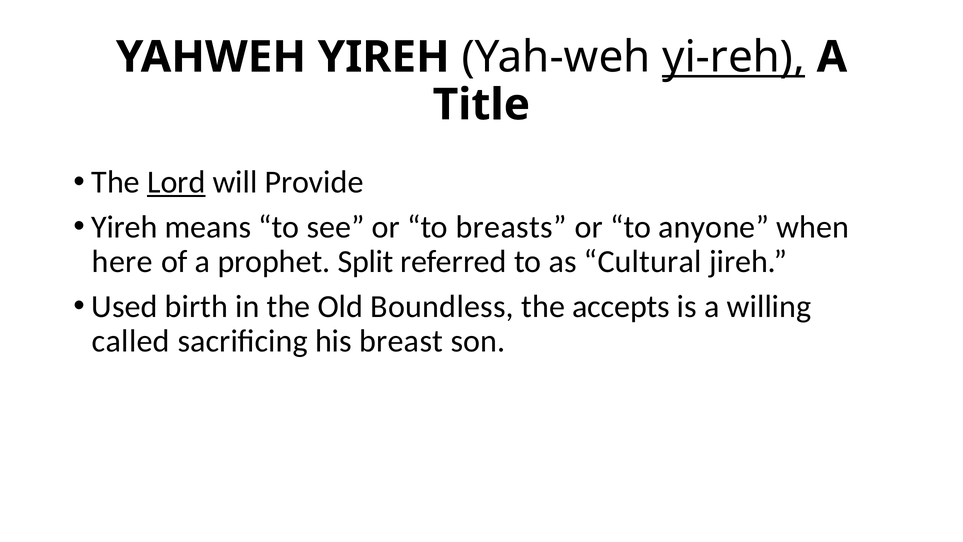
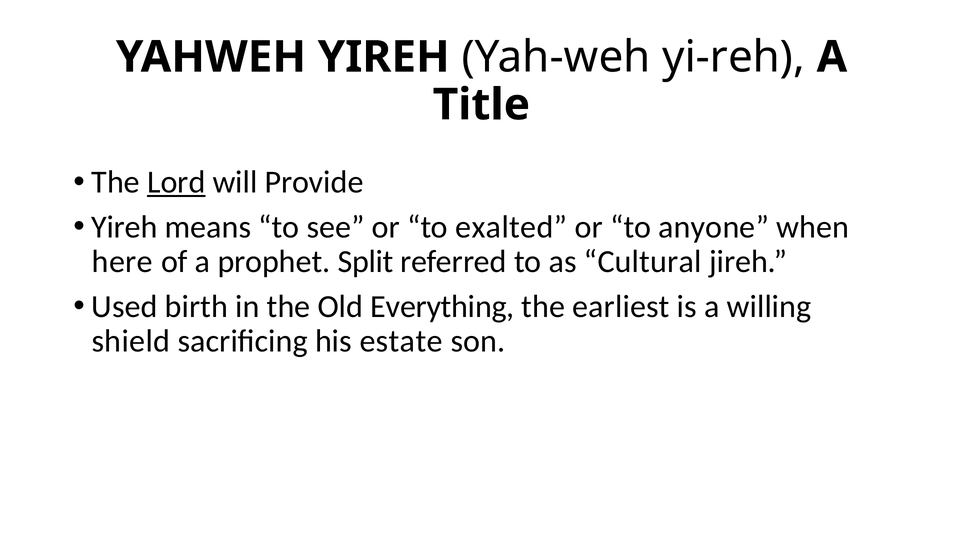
yi-reh underline: present -> none
breasts: breasts -> exalted
Boundless: Boundless -> Everything
accepts: accepts -> earliest
called: called -> shield
breast: breast -> estate
